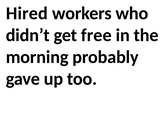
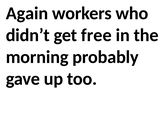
Hired: Hired -> Again
